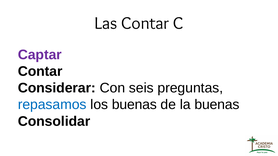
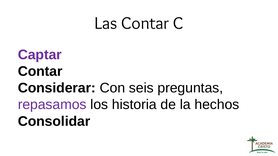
repasamos colour: blue -> purple
los buenas: buenas -> historia
la buenas: buenas -> hechos
